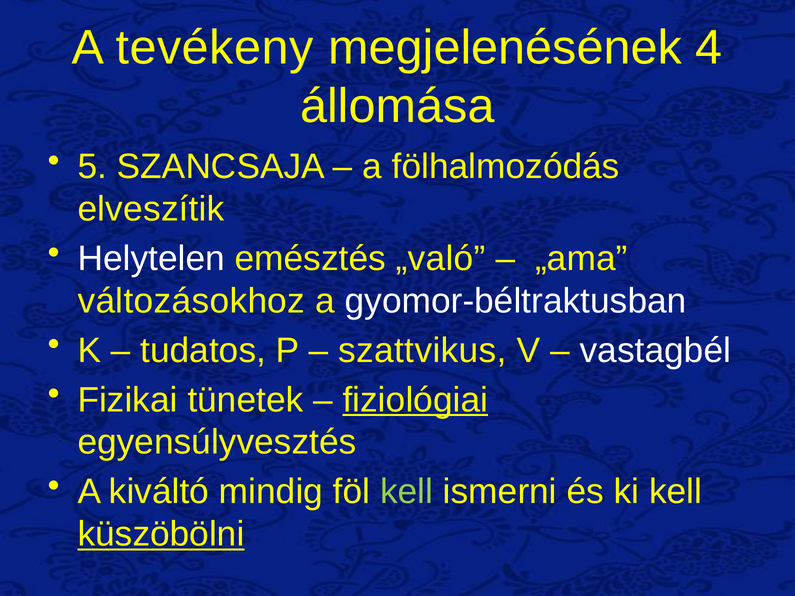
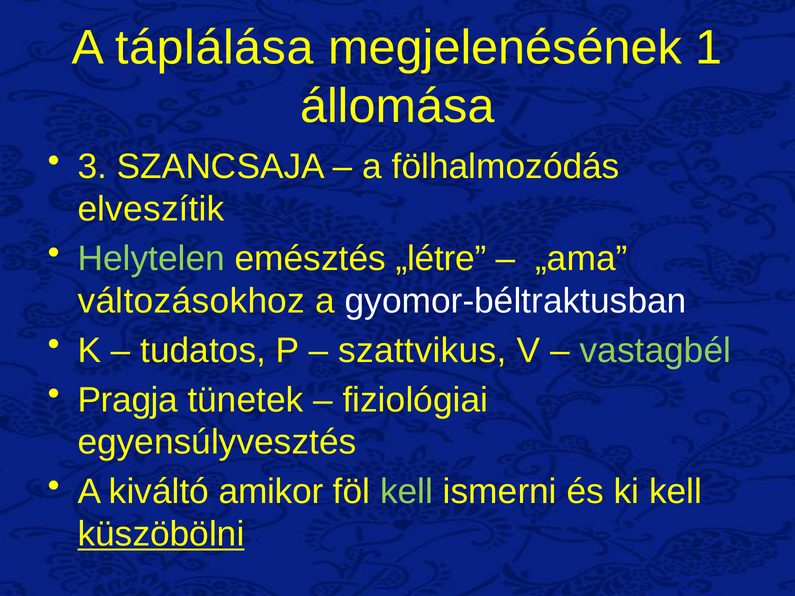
tevékeny: tevékeny -> táplálása
4: 4 -> 1
5: 5 -> 3
Helytelen colour: white -> light green
„való: „való -> „létre
vastagbél colour: white -> light green
Fizikai: Fizikai -> Pragja
fiziológiai underline: present -> none
mindig: mindig -> amikor
